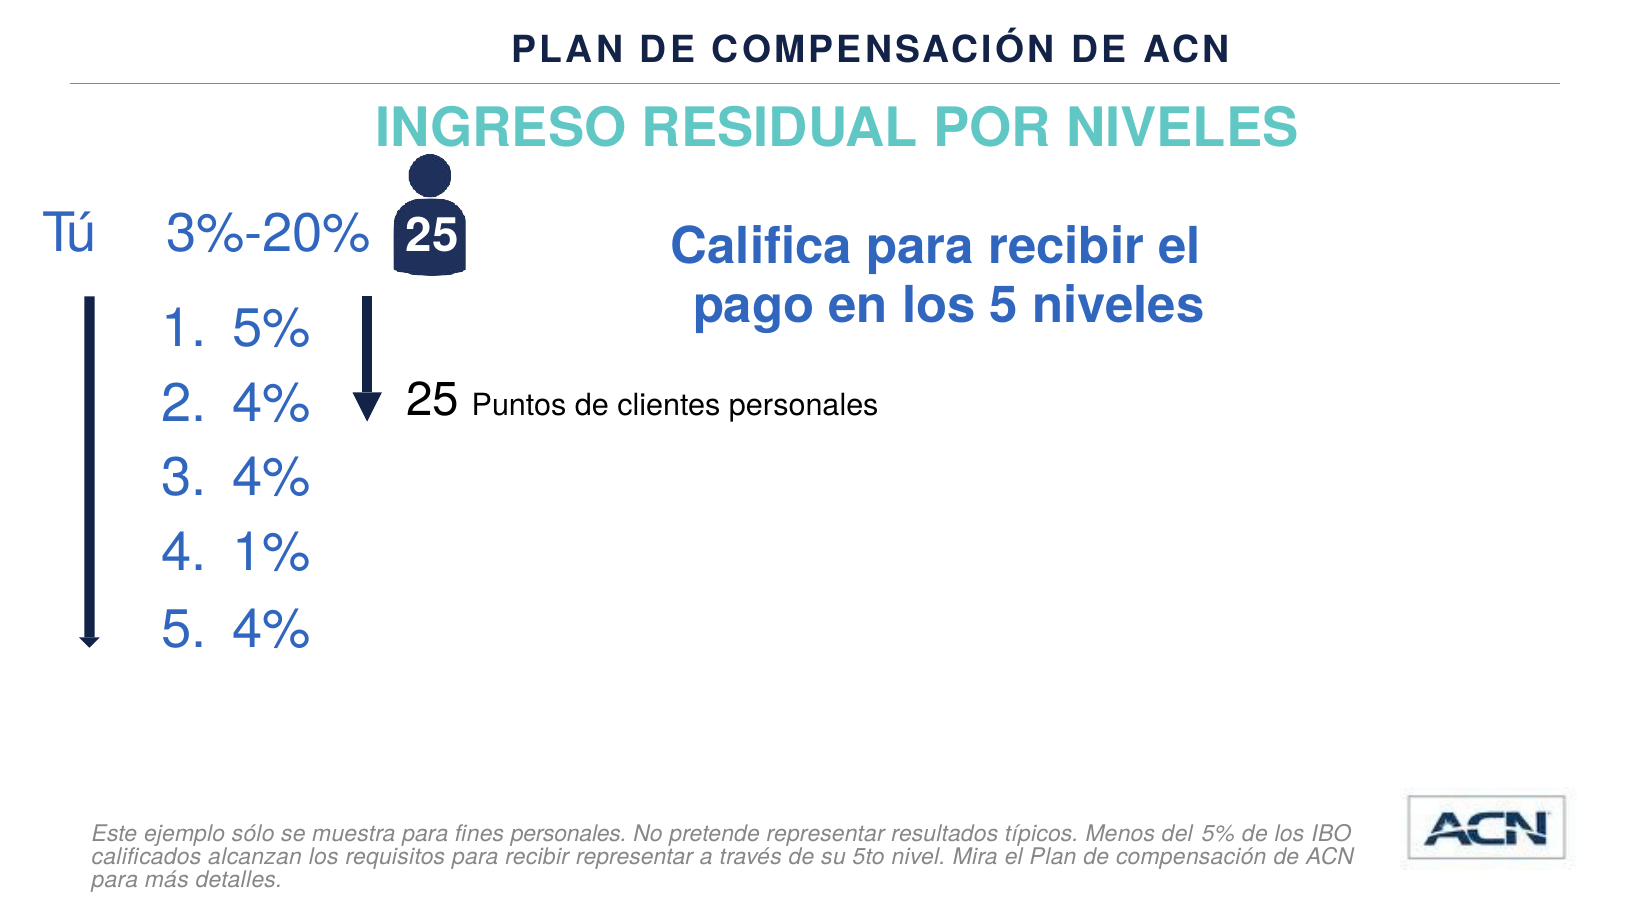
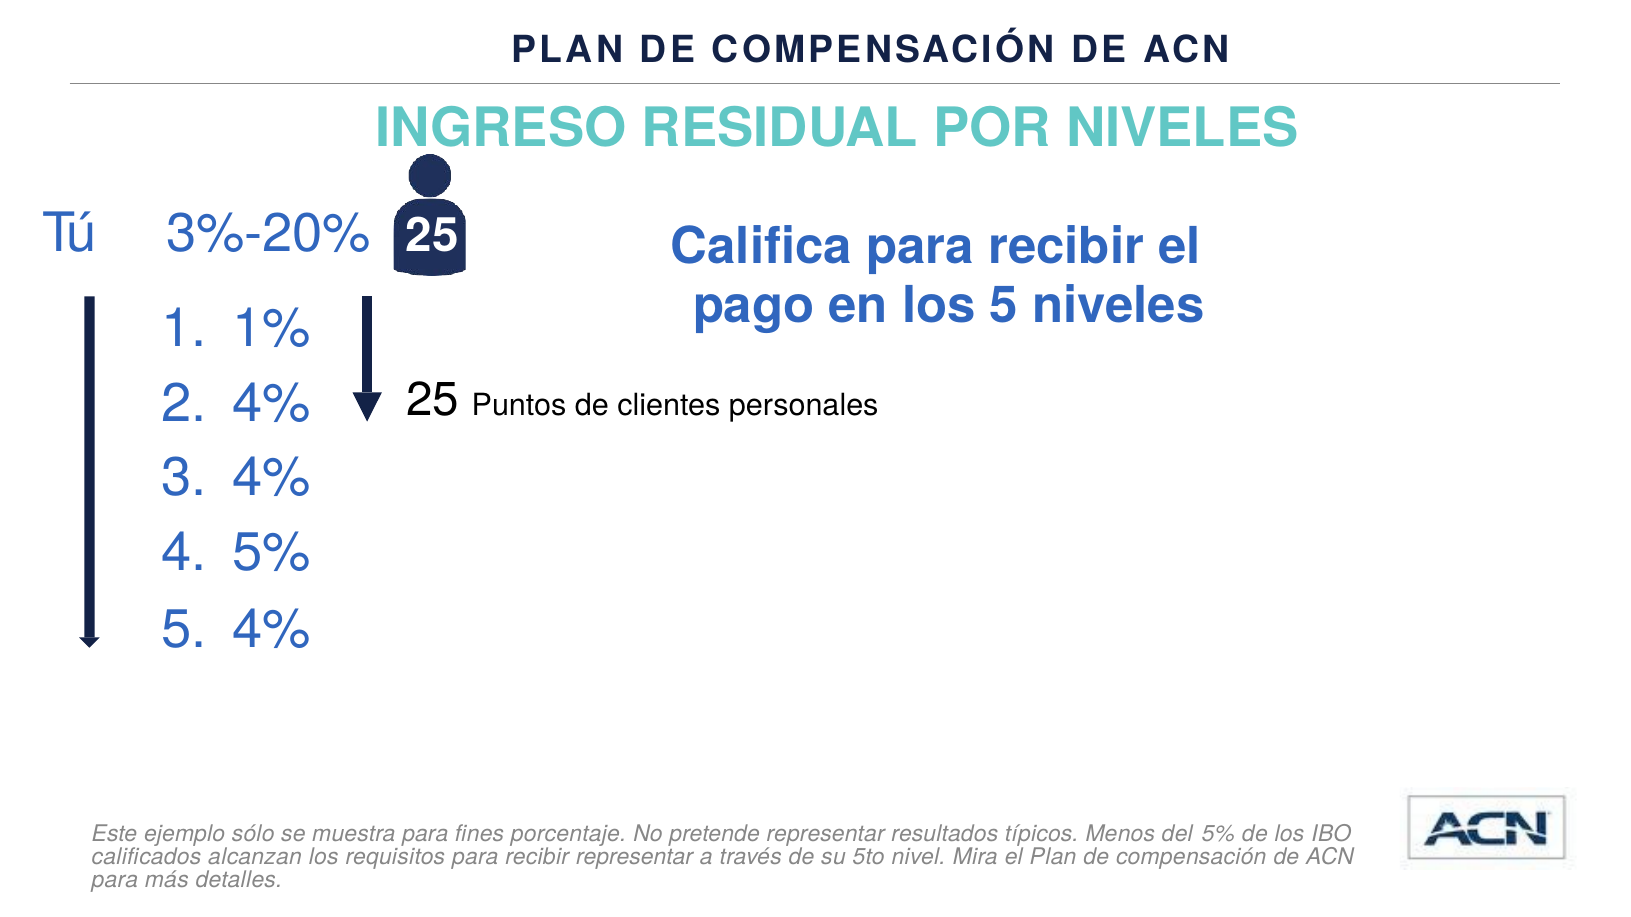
1 5%: 5% -> 1%
4 1%: 1% -> 5%
fines personales: personales -> porcentaje
